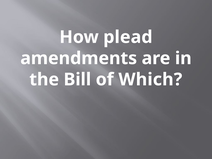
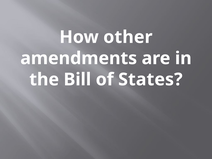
plead: plead -> other
Which: Which -> States
